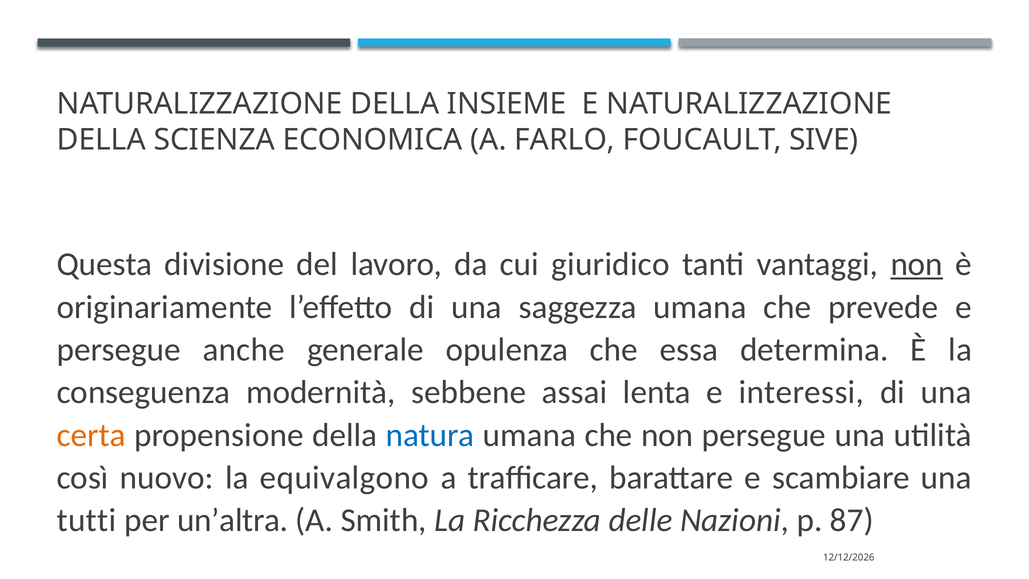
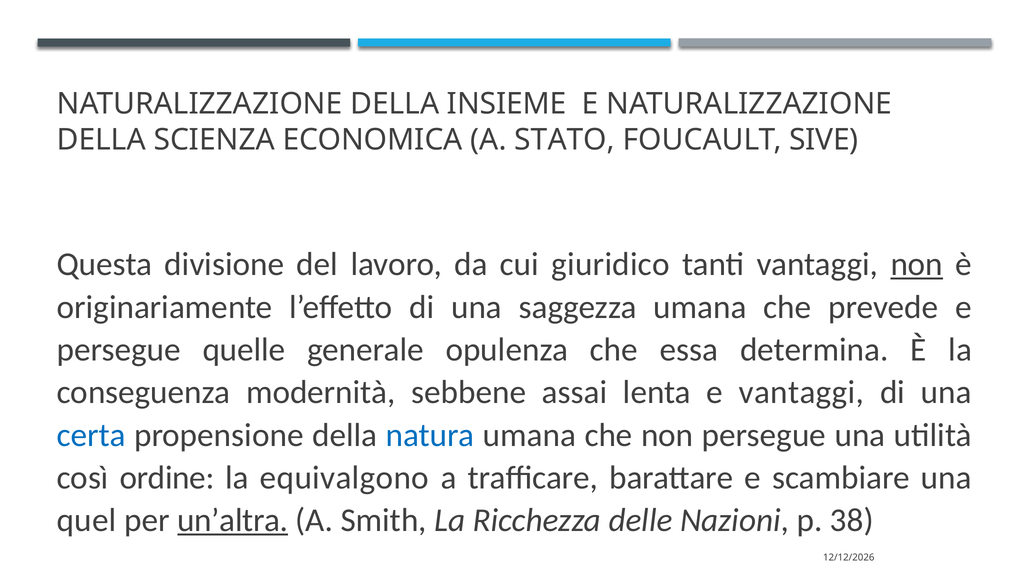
FARLO: FARLO -> STATO
anche: anche -> quelle
e interessi: interessi -> vantaggi
certa colour: orange -> blue
nuovo: nuovo -> ordine
tutti: tutti -> quel
un’altra underline: none -> present
87: 87 -> 38
